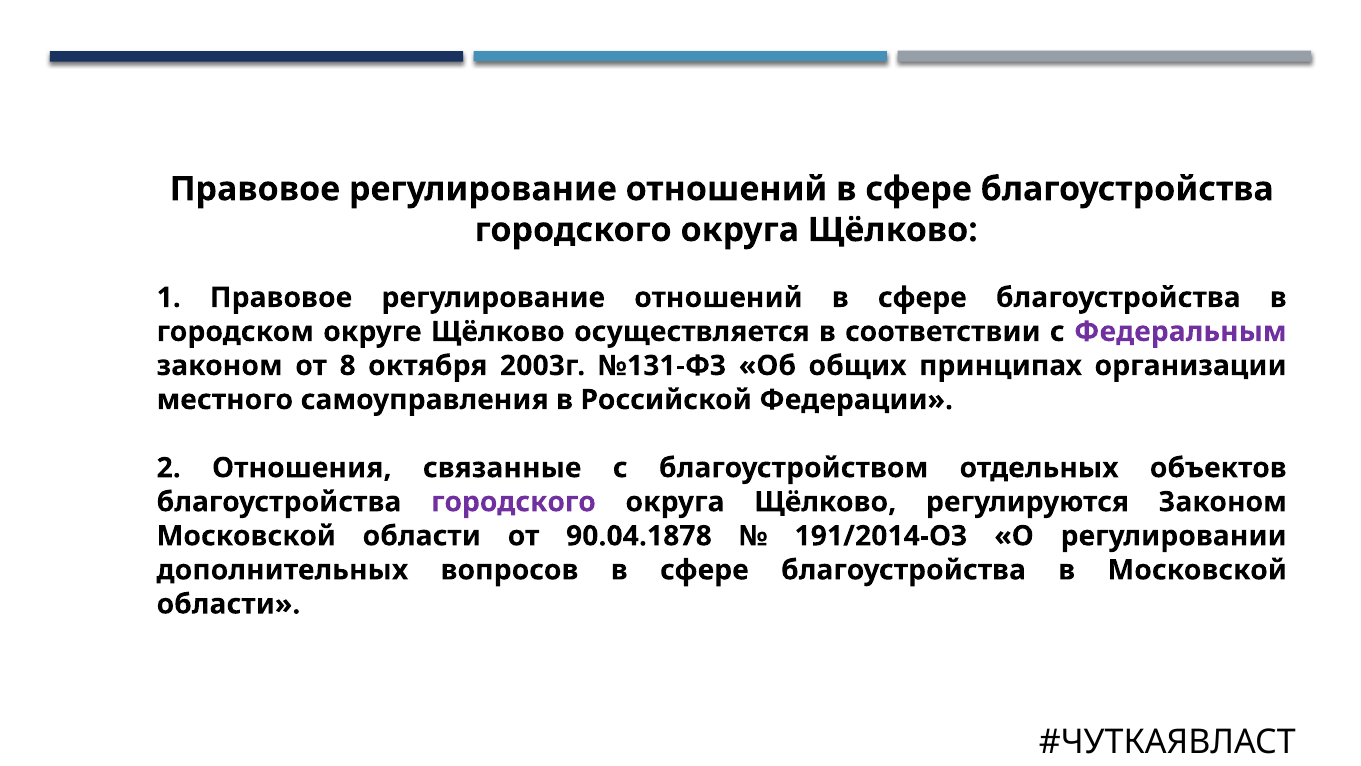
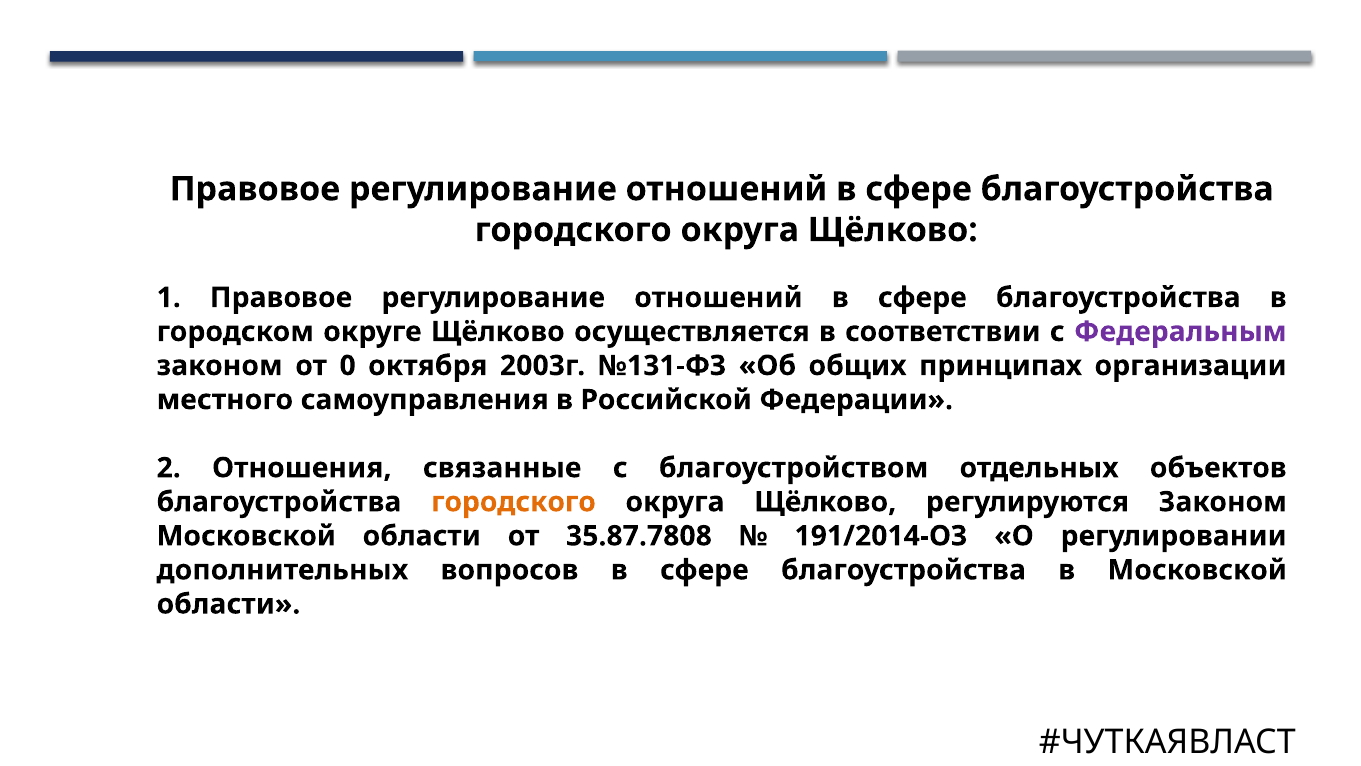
8: 8 -> 0
городского at (513, 502) colour: purple -> orange
90.04.1878: 90.04.1878 -> 35.87.7808
